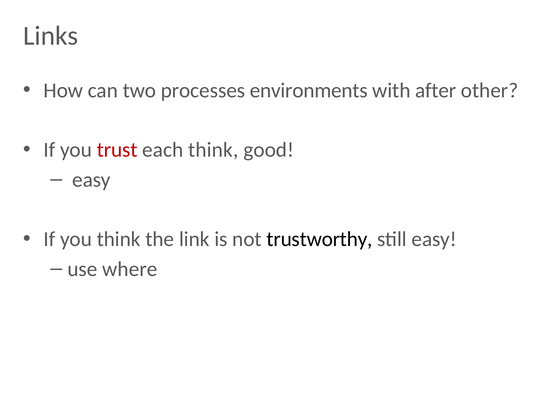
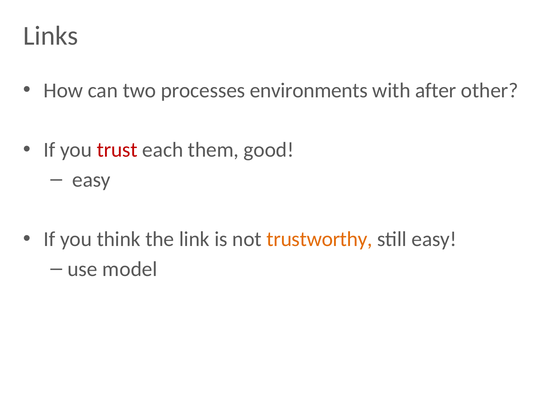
each think: think -> them
trustworthy colour: black -> orange
where: where -> model
